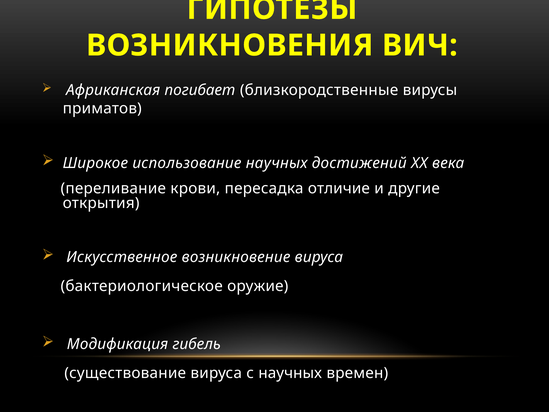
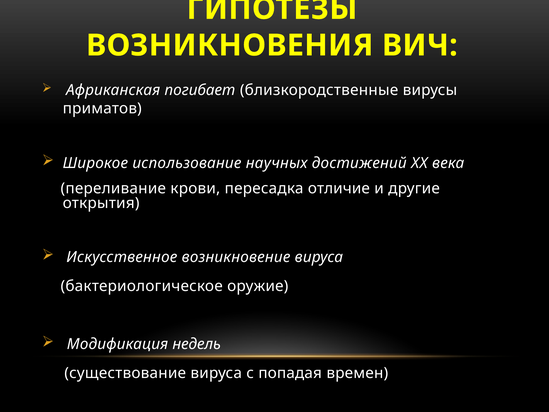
гибель: гибель -> недель
с научных: научных -> попадая
